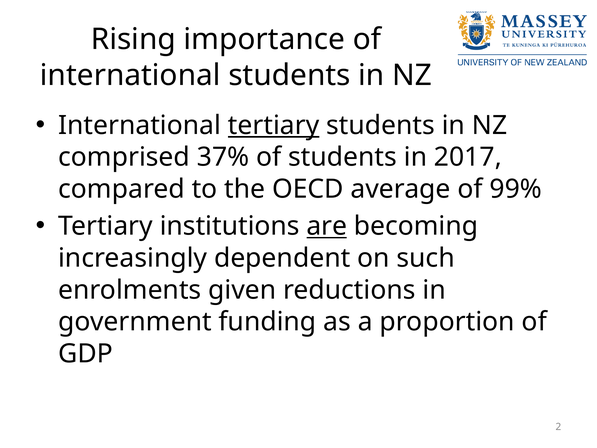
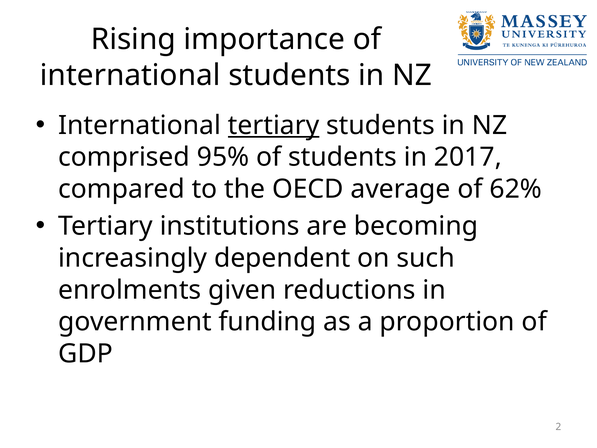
37%: 37% -> 95%
99%: 99% -> 62%
are underline: present -> none
